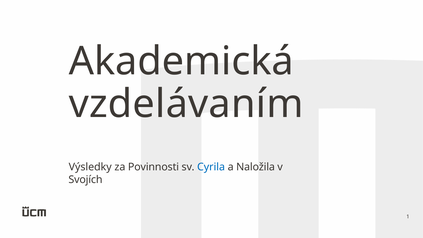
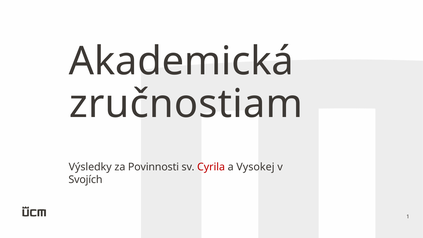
vzdelávaním: vzdelávaním -> zručnostiam
Cyrila colour: blue -> red
Naložila: Naložila -> Vysokej
